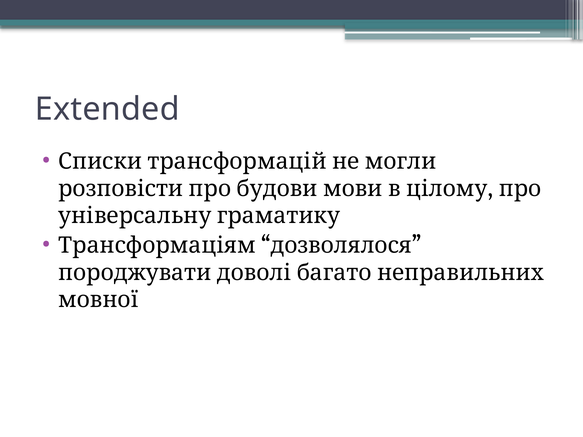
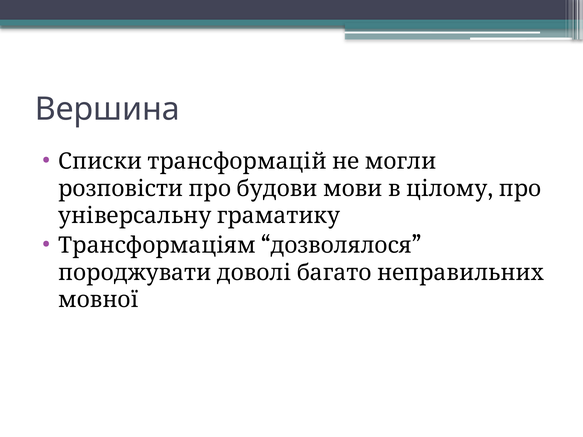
Extended: Extended -> Вершина
